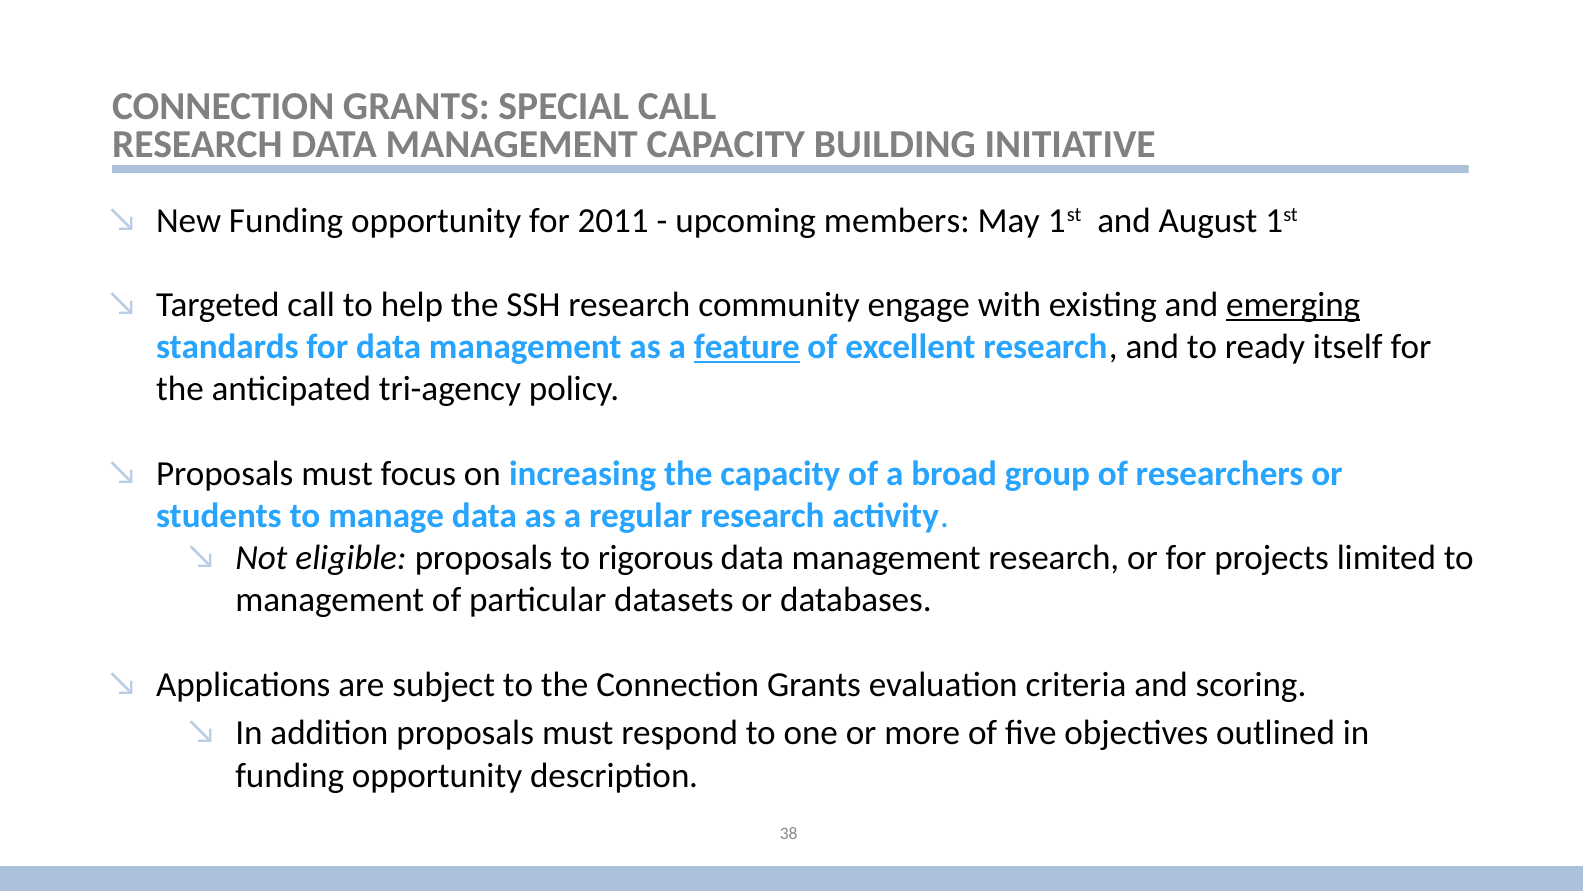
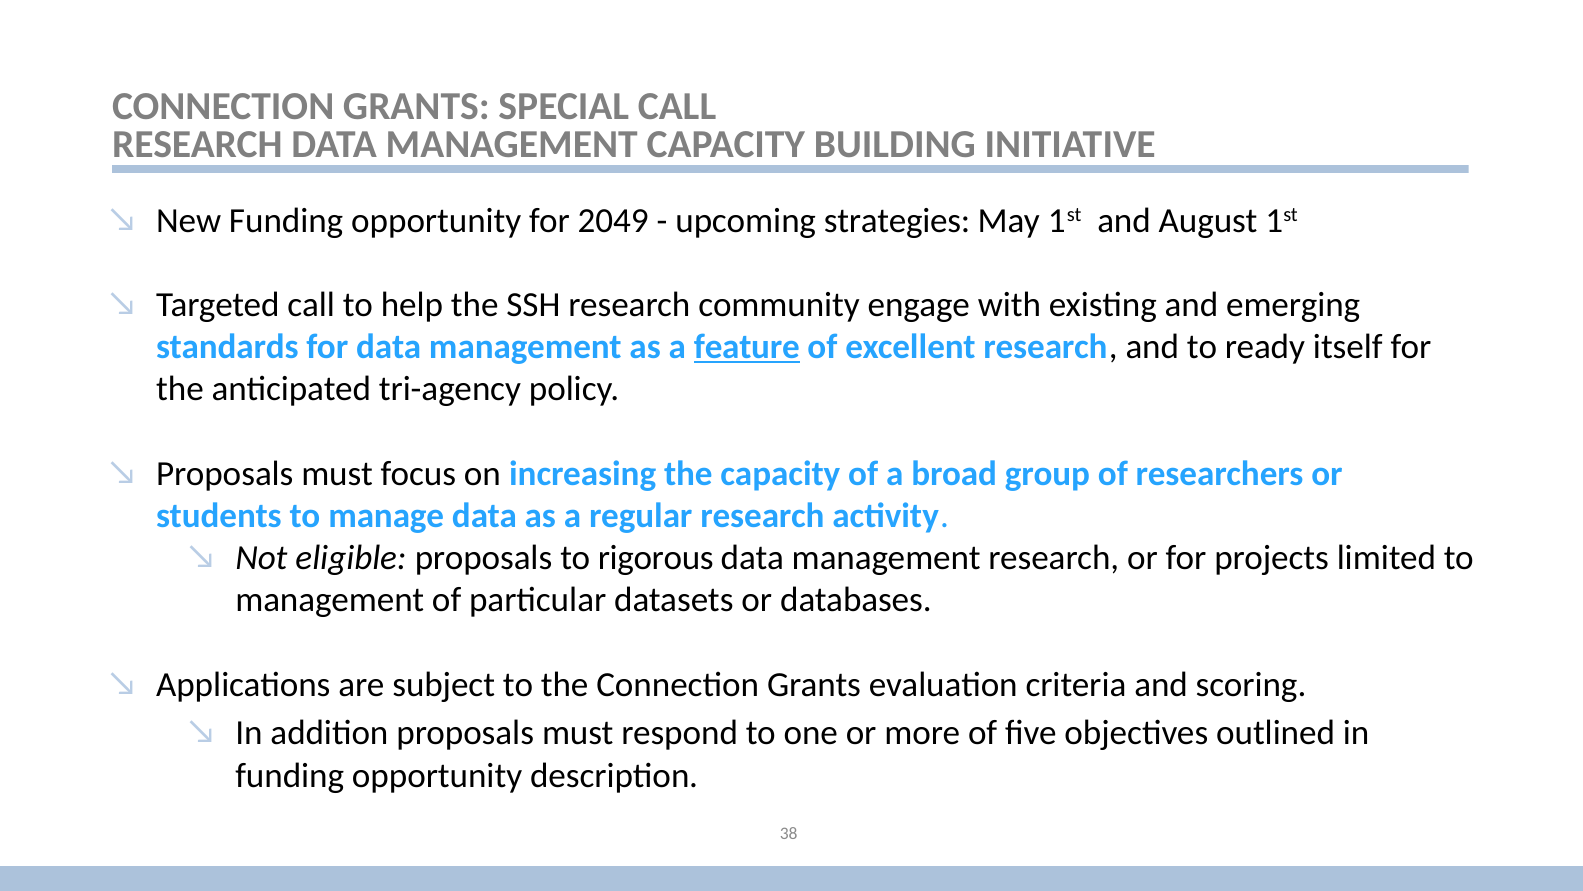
2011: 2011 -> 2049
members: members -> strategies
emerging underline: present -> none
